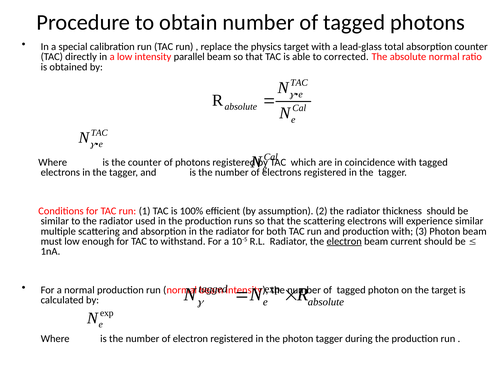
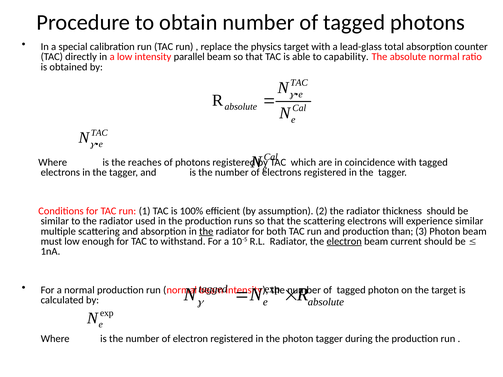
corrected: corrected -> capability
the counter: counter -> reaches
the at (206, 231) underline: none -> present
production with: with -> than
